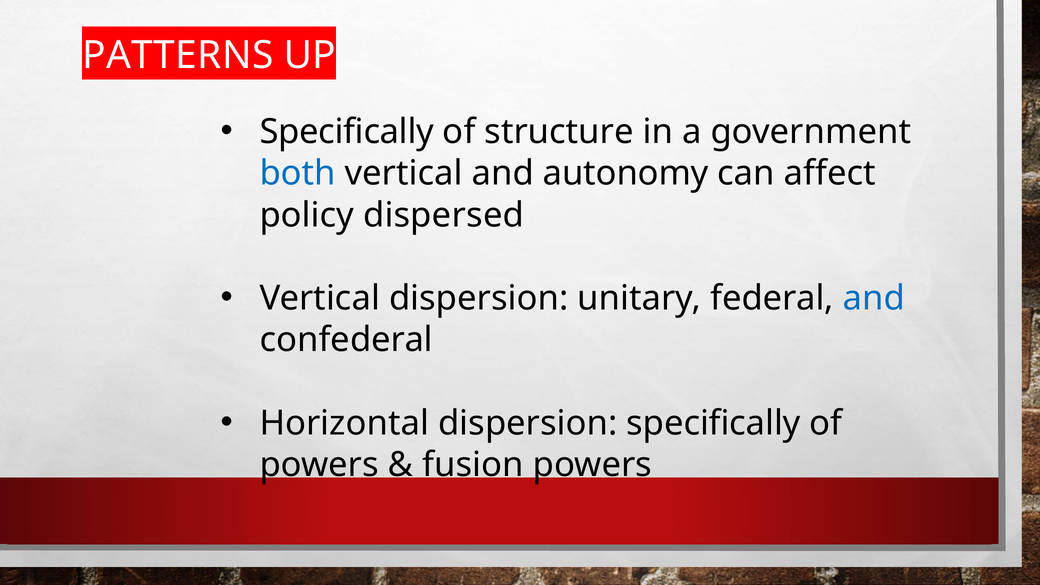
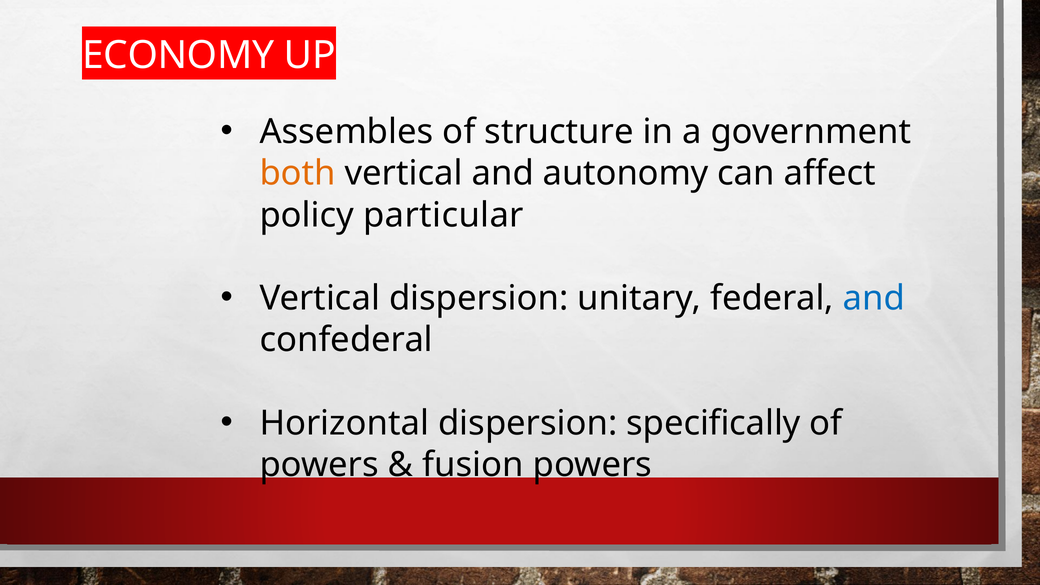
PATTERNS: PATTERNS -> ECONOMY
Specifically at (347, 132): Specifically -> Assembles
both colour: blue -> orange
dispersed: dispersed -> particular
